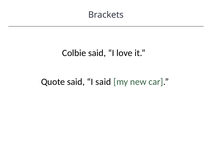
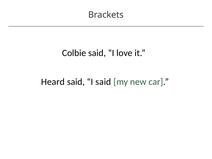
Quote: Quote -> Heard
